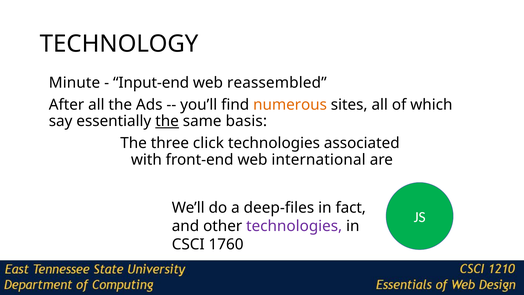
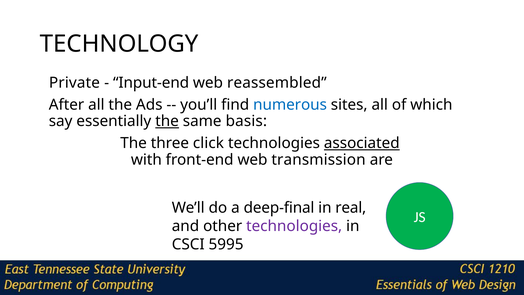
Minute: Minute -> Private
numerous colour: orange -> blue
associated underline: none -> present
international: international -> transmission
deep-files: deep-files -> deep-final
fact: fact -> real
1760: 1760 -> 5995
